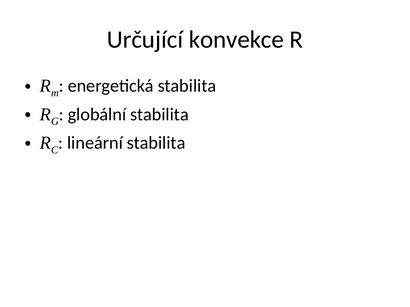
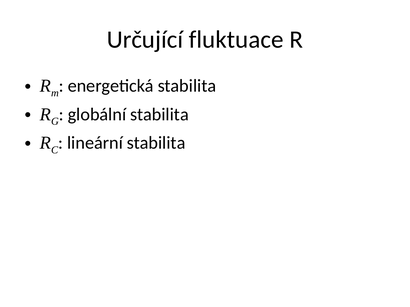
konvekce: konvekce -> fluktuace
